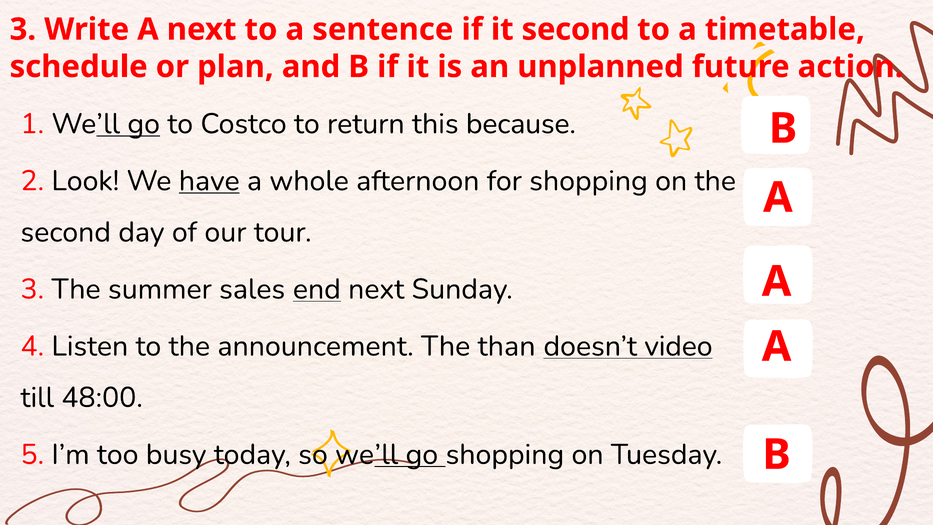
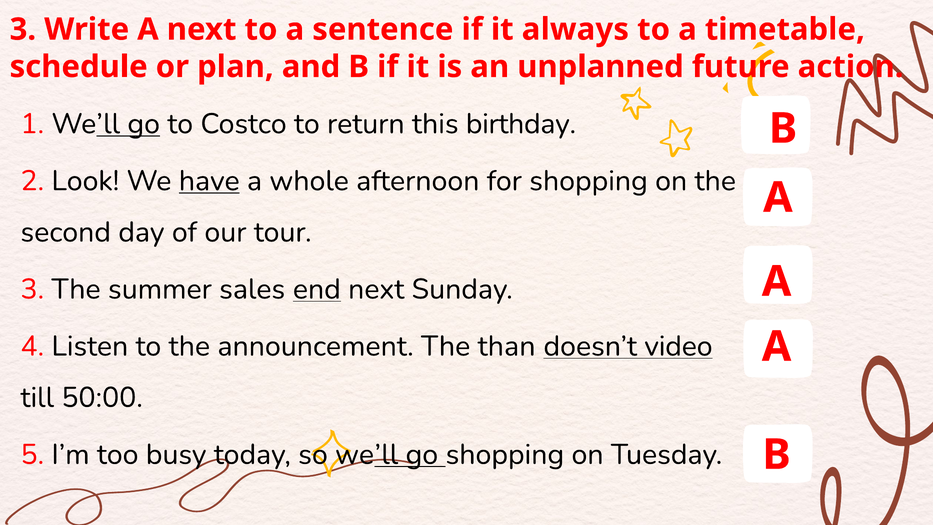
it second: second -> always
because: because -> birthday
48:00: 48:00 -> 50:00
